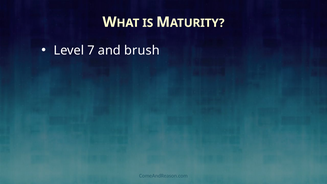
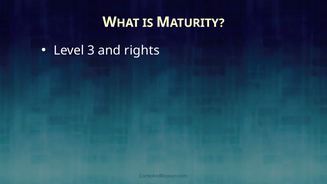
7: 7 -> 3
brush: brush -> rights
